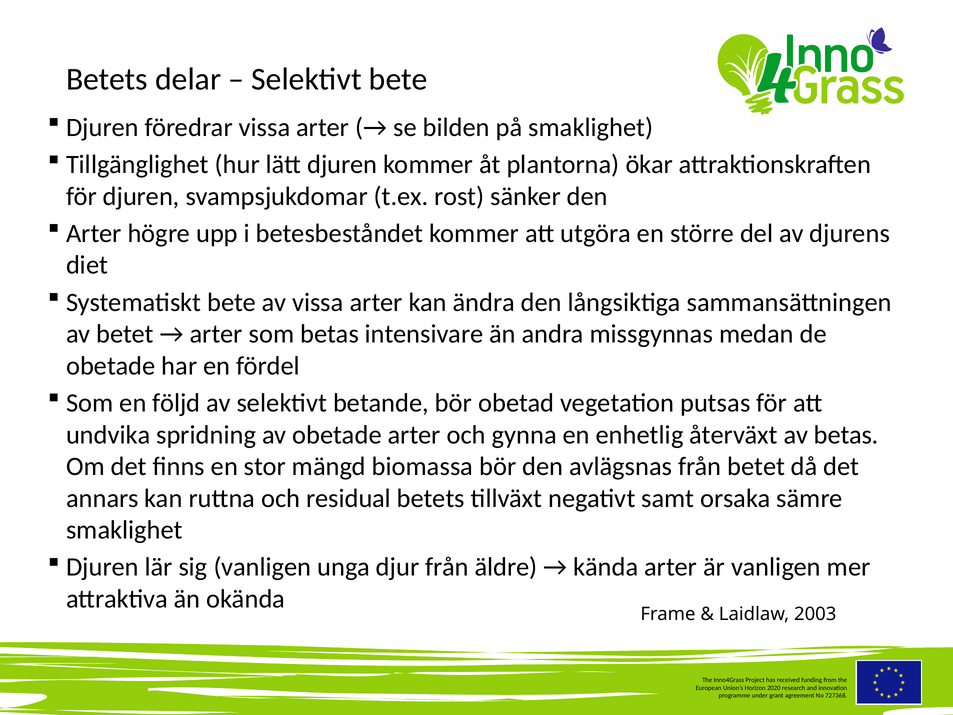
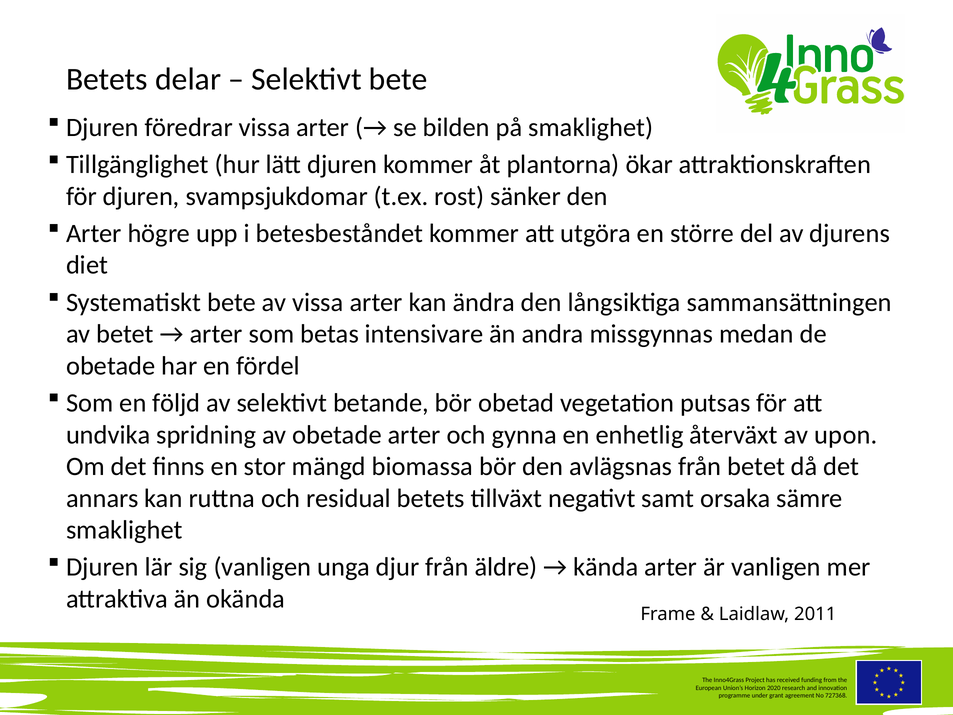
av betas: betas -> upon
2003: 2003 -> 2011
